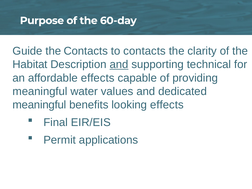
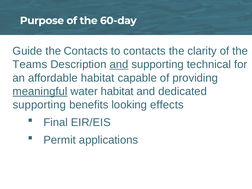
Habitat: Habitat -> Teams
affordable effects: effects -> habitat
meaningful at (40, 91) underline: none -> present
water values: values -> habitat
meaningful at (39, 105): meaningful -> supporting
